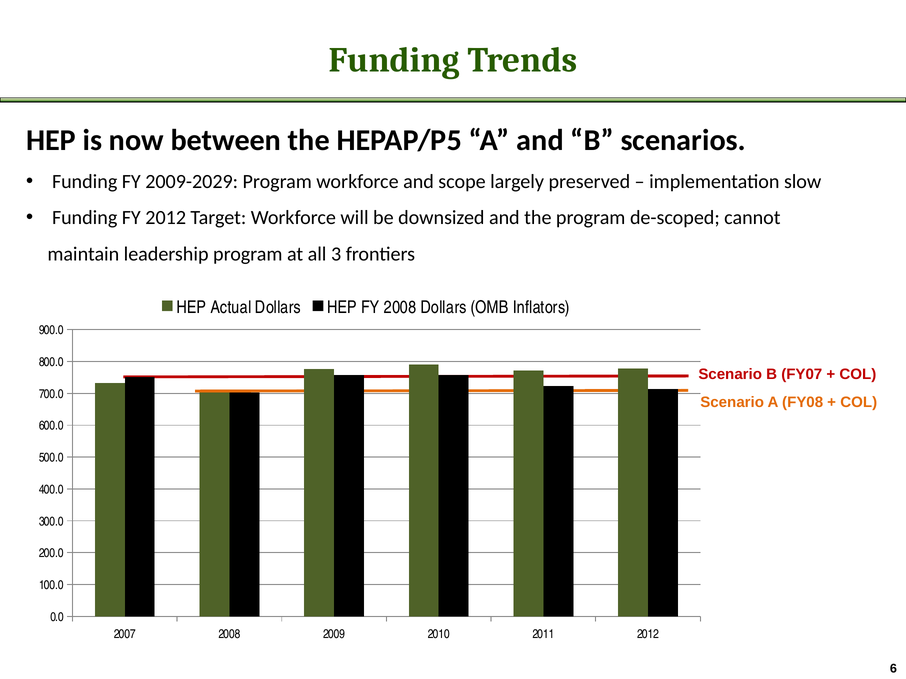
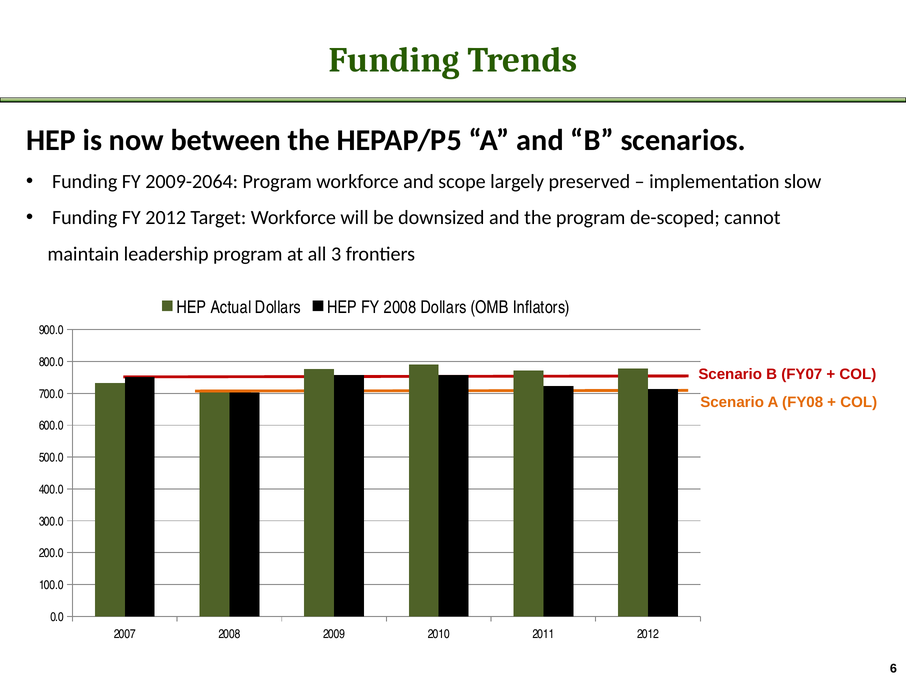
2009-2029: 2009-2029 -> 2009-2064
